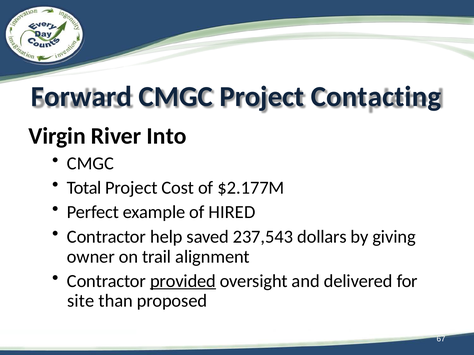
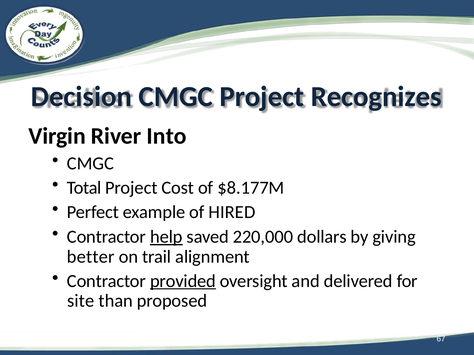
Forward: Forward -> Decision
Contacting: Contacting -> Recognizes
$2.177M: $2.177M -> $8.177M
help underline: none -> present
237,543: 237,543 -> 220,000
owner: owner -> better
